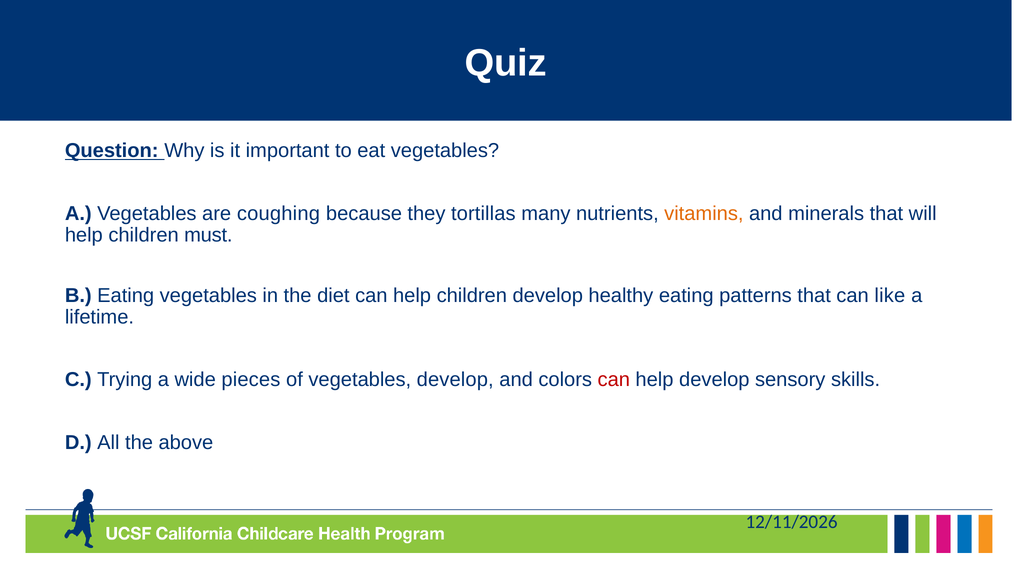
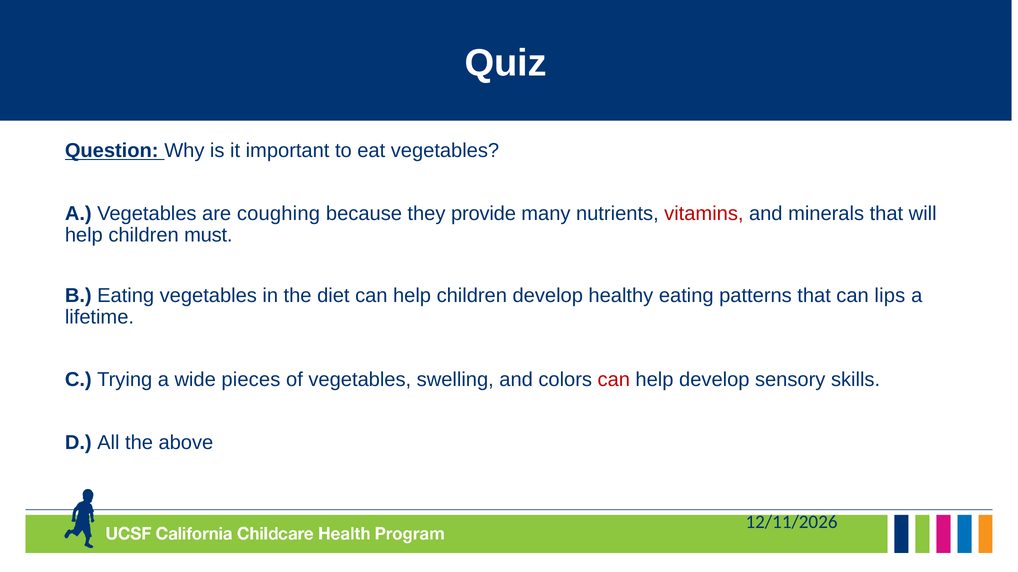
tortillas: tortillas -> provide
vitamins colour: orange -> red
like: like -> lips
vegetables develop: develop -> swelling
